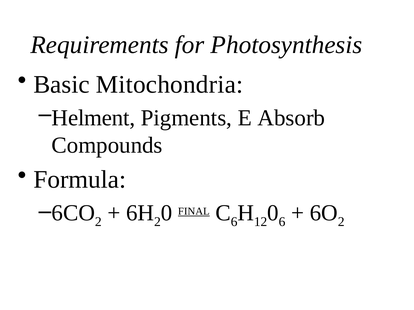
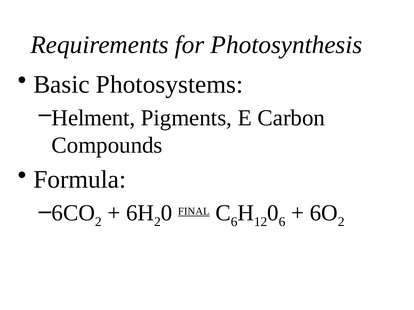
Mitochondria: Mitochondria -> Photosystems
Absorb: Absorb -> Carbon
